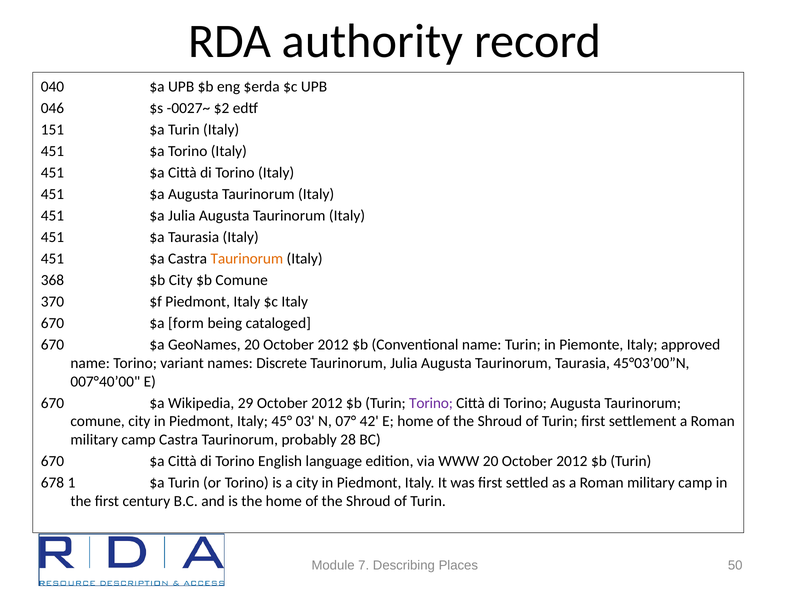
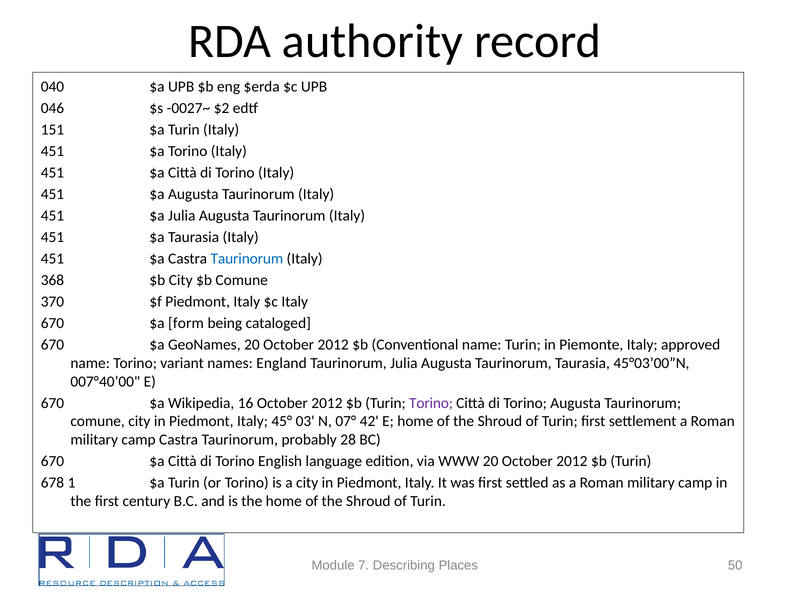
Taurinorum at (247, 259) colour: orange -> blue
Discrete: Discrete -> England
29: 29 -> 16
